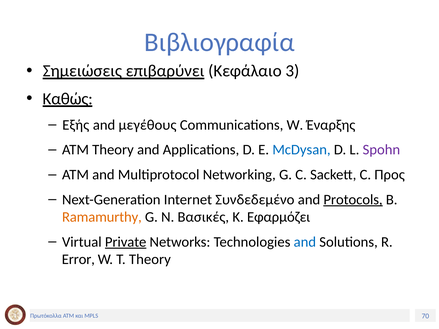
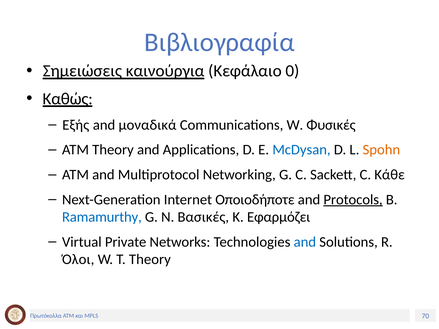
επιβαρύνει: επιβαρύνει -> καινούργια
3: 3 -> 0
μεγέθους: μεγέθους -> μοναδικά
Έναρξης: Έναρξης -> Φυσικές
Spohn colour: purple -> orange
Προς: Προς -> Κάθε
Συνδεδεμένο: Συνδεδεμένο -> Οποιοδήποτε
Ramamurthy colour: orange -> blue
Private underline: present -> none
Error: Error -> Όλοι
